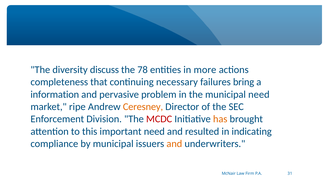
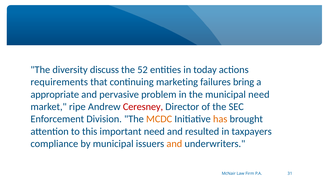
78: 78 -> 52
more: more -> today
completeness: completeness -> requirements
necessary: necessary -> marketing
information: information -> appropriate
Ceresney colour: orange -> red
MCDC colour: red -> orange
indicating: indicating -> taxpayers
